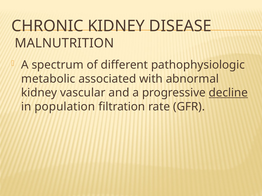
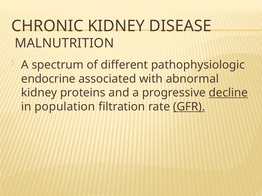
metabolic: metabolic -> endocrine
vascular: vascular -> proteins
GFR underline: none -> present
